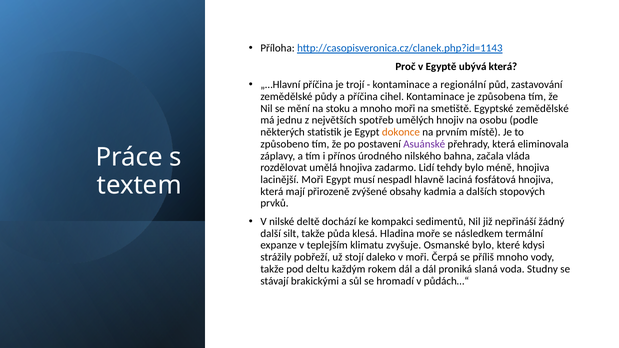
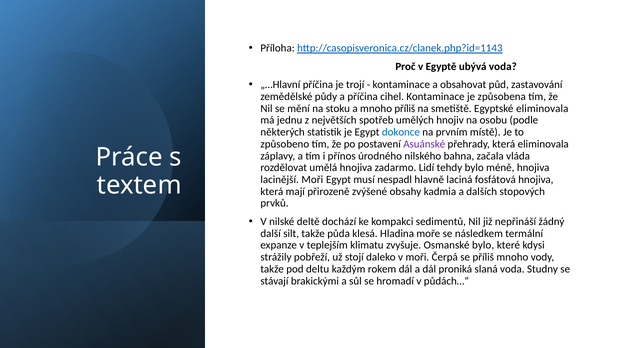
ubývá která: která -> voda
regionální: regionální -> obsahovat
mnoho moři: moři -> příliš
Egyptské zemědělské: zemědělské -> eliminovala
dokonce colour: orange -> blue
